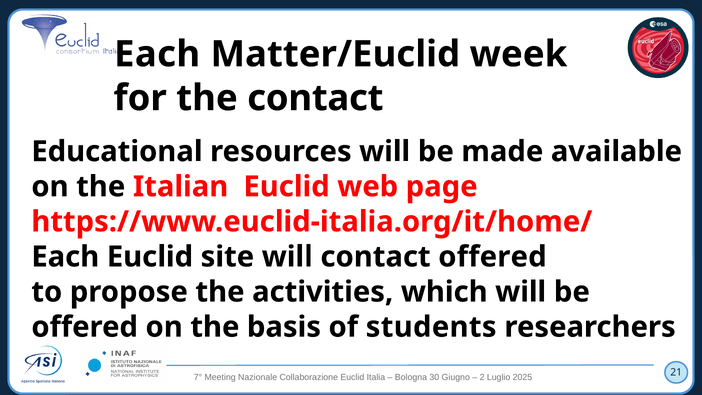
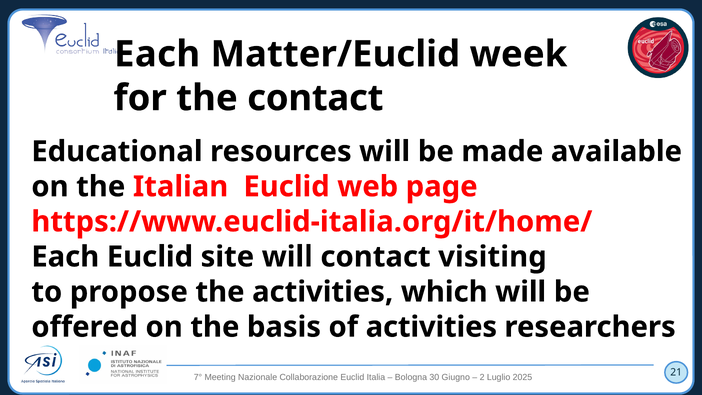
contact offered: offered -> visiting
of students: students -> activities
